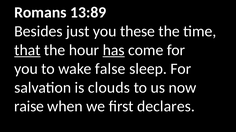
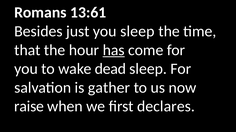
13:89: 13:89 -> 13:61
you these: these -> sleep
that underline: present -> none
false: false -> dead
clouds: clouds -> gather
